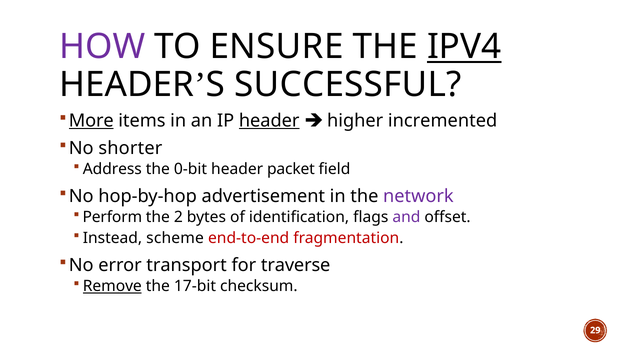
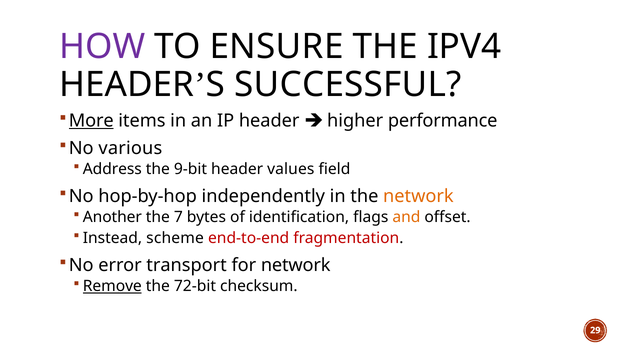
IPV4 underline: present -> none
header at (269, 121) underline: present -> none
incremented: incremented -> performance
shorter: shorter -> various
0-bit: 0-bit -> 9-bit
packet: packet -> values
advertisement: advertisement -> independently
network at (418, 196) colour: purple -> orange
Perform: Perform -> Another
2: 2 -> 7
and colour: purple -> orange
for traverse: traverse -> network
17-bit: 17-bit -> 72-bit
